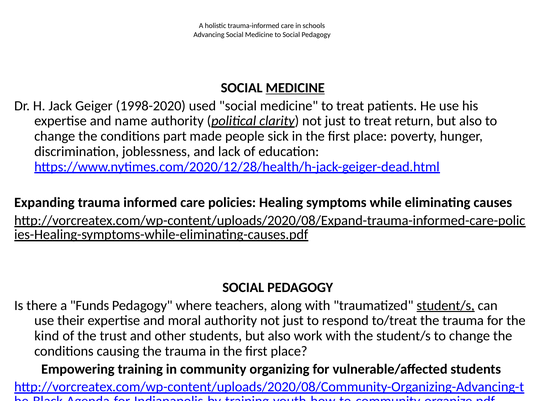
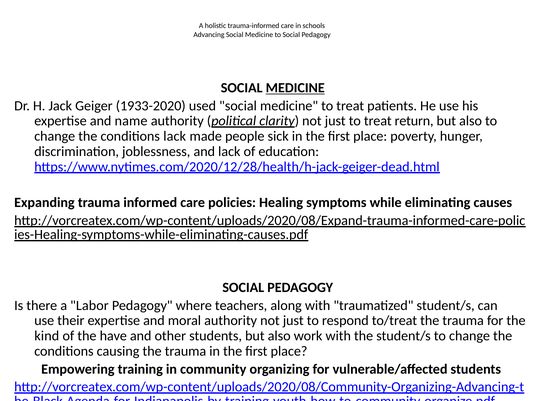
1998-2020: 1998-2020 -> 1933-2020
conditions part: part -> lack
Funds: Funds -> Labor
student/s at (446, 305) underline: present -> none
trust: trust -> have
